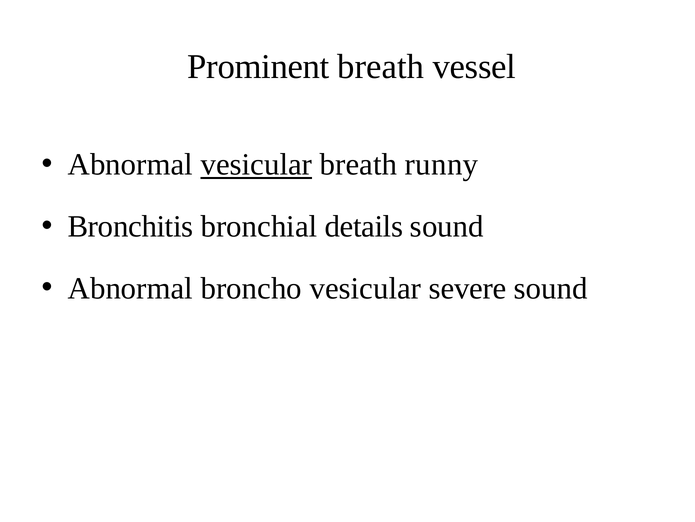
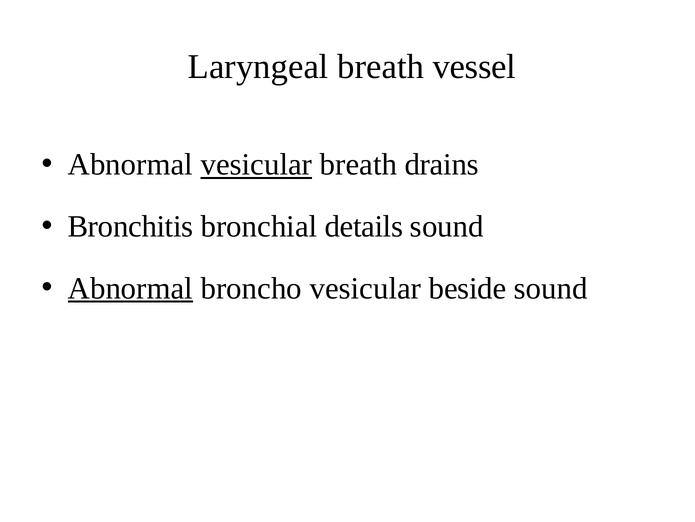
Prominent: Prominent -> Laryngeal
runny: runny -> drains
Abnormal at (130, 288) underline: none -> present
severe: severe -> beside
